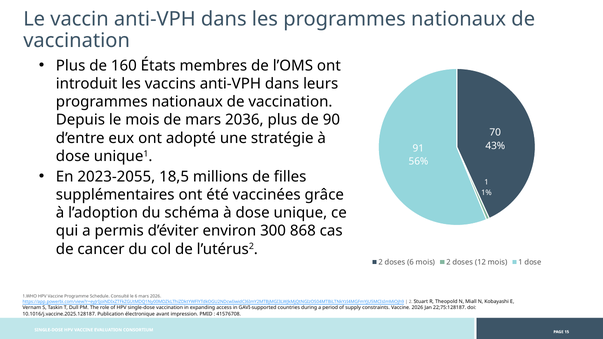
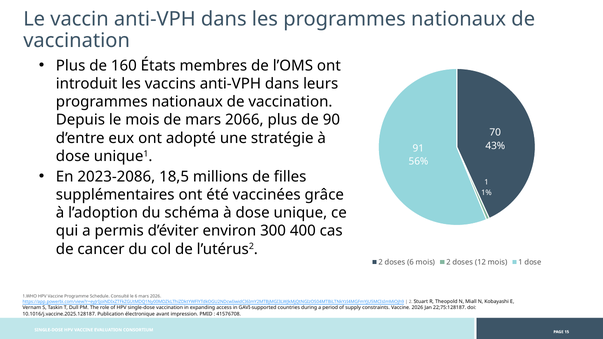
2036: 2036 -> 2066
2023-2055: 2023-2055 -> 2023-2086
868: 868 -> 400
